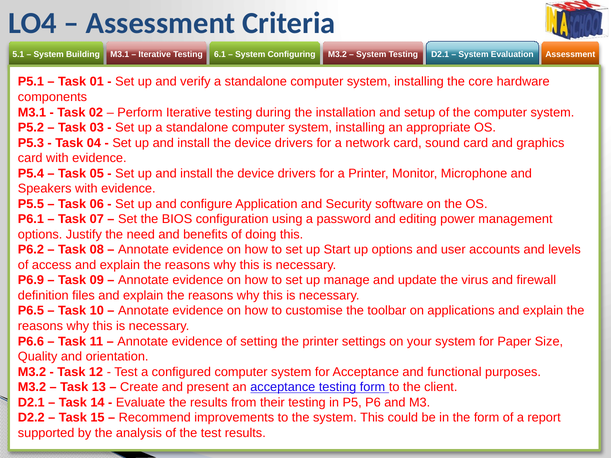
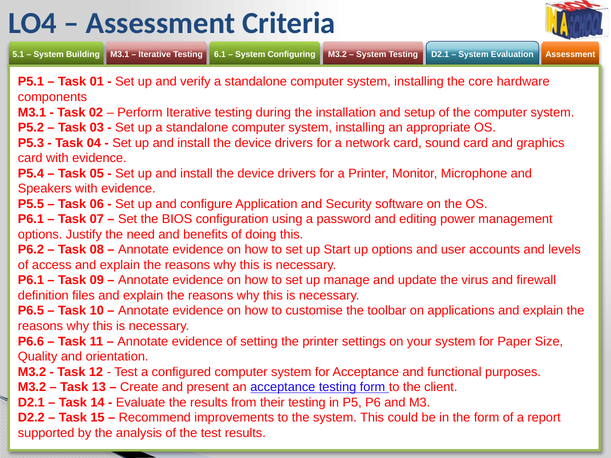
P6.9 at (31, 280): P6.9 -> P6.1
